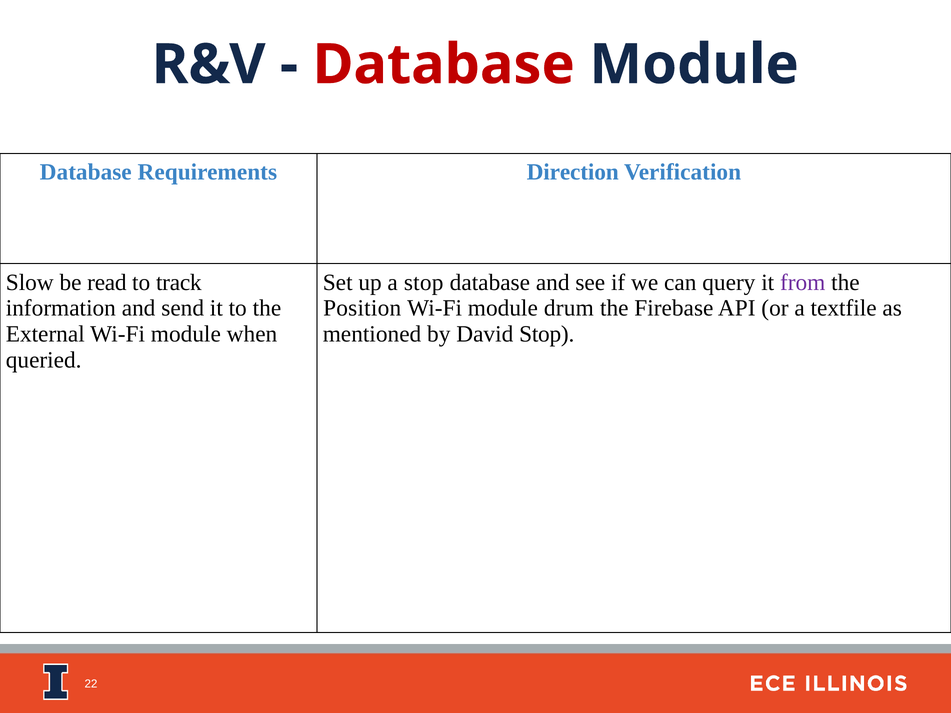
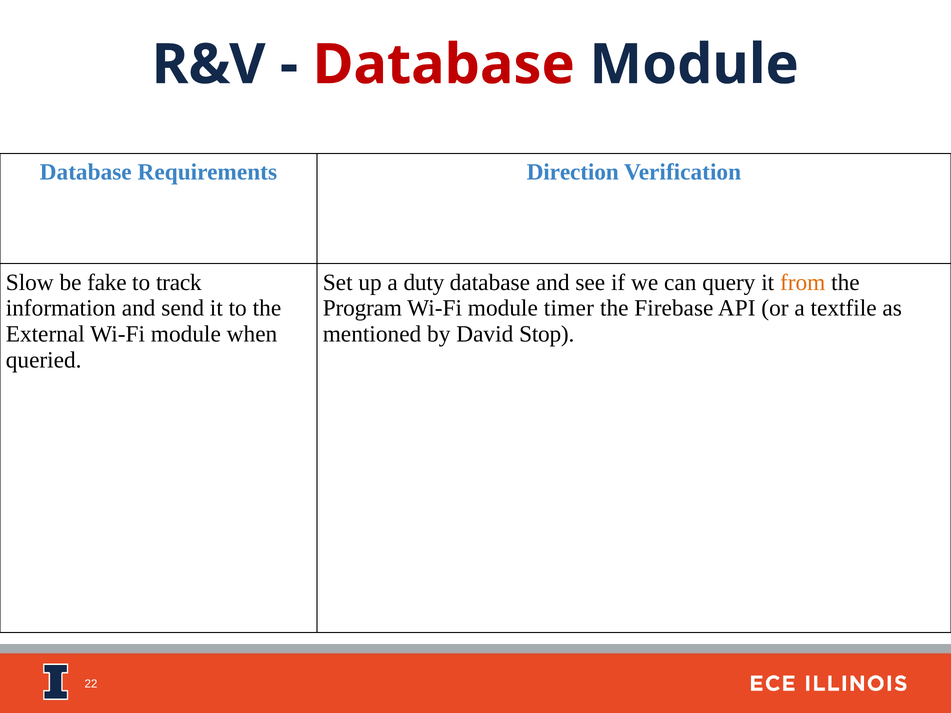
read: read -> fake
a stop: stop -> duty
from colour: purple -> orange
Position: Position -> Program
drum: drum -> timer
